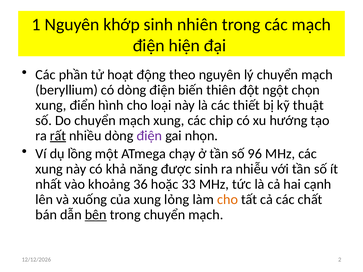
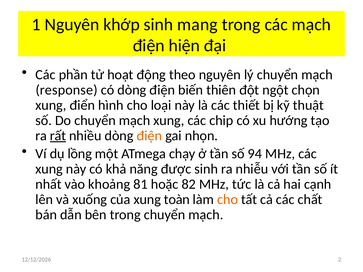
nhiên: nhiên -> mang
beryllium: beryllium -> response
điện at (149, 136) colour: purple -> orange
96: 96 -> 94
36: 36 -> 81
33: 33 -> 82
lỏng: lỏng -> toàn
bên underline: present -> none
